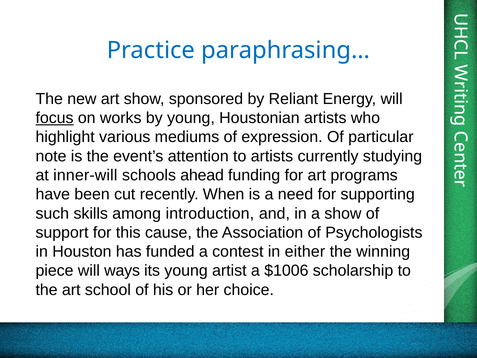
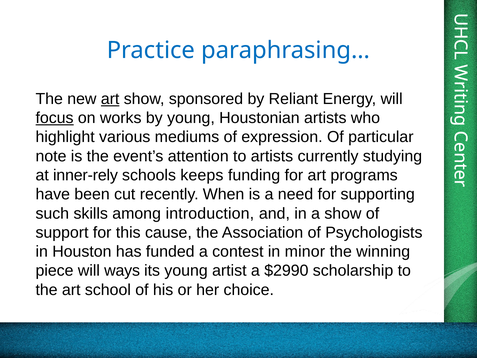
art at (110, 99) underline: none -> present
inner-will: inner-will -> inner-rely
ahead: ahead -> keeps
either: either -> minor
$1006: $1006 -> $2990
